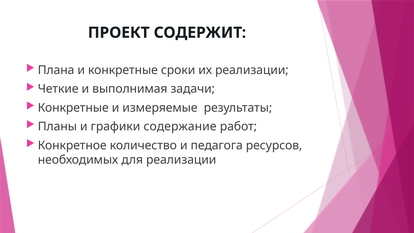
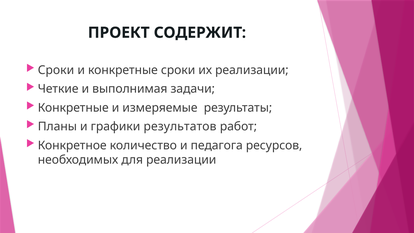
Плана at (56, 70): Плана -> Сроки
содержание: содержание -> результатов
